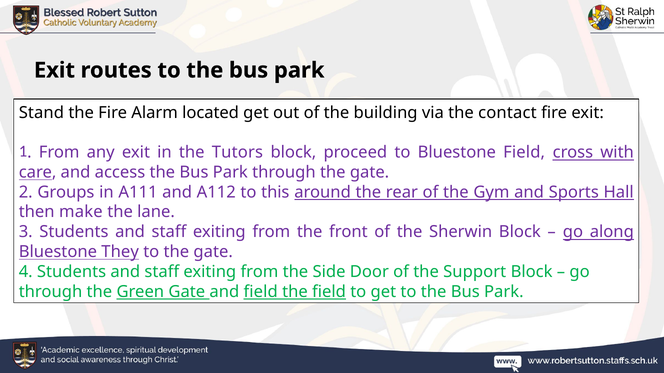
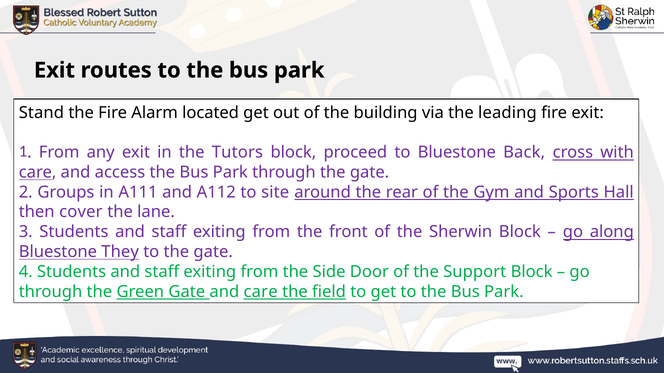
contact: contact -> leading
Bluestone Field: Field -> Back
this: this -> site
make: make -> cover
and field: field -> care
